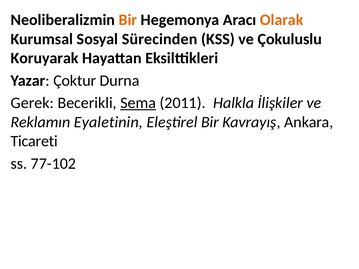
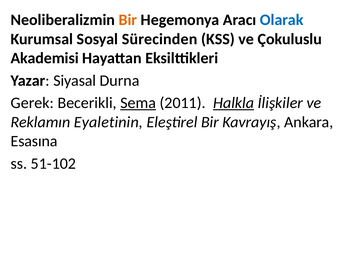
Olarak colour: orange -> blue
Koruyarak: Koruyarak -> Akademisi
Çoktur: Çoktur -> Siyasal
Halkla underline: none -> present
Ticareti: Ticareti -> Esasına
77-102: 77-102 -> 51-102
